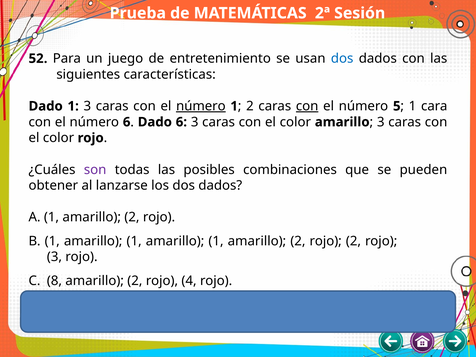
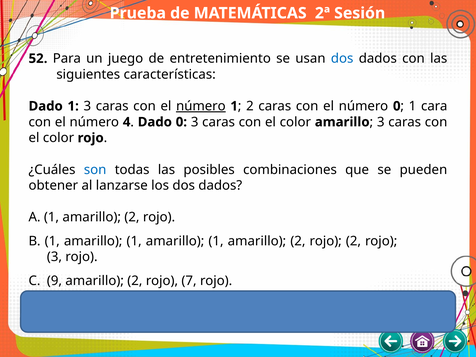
con at (307, 106) underline: present -> none
número 5: 5 -> 0
número 6: 6 -> 4
Dado 6: 6 -> 0
son colour: purple -> blue
8: 8 -> 9
4: 4 -> 7
